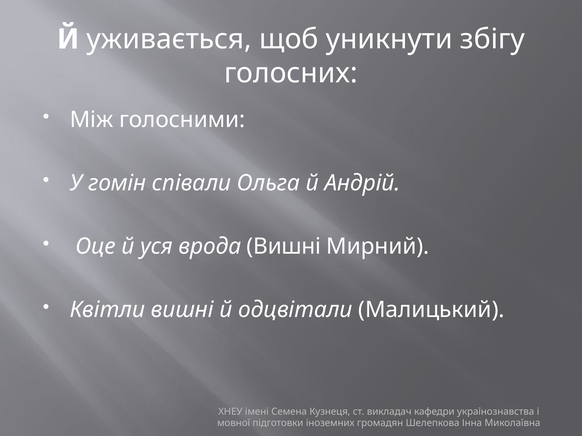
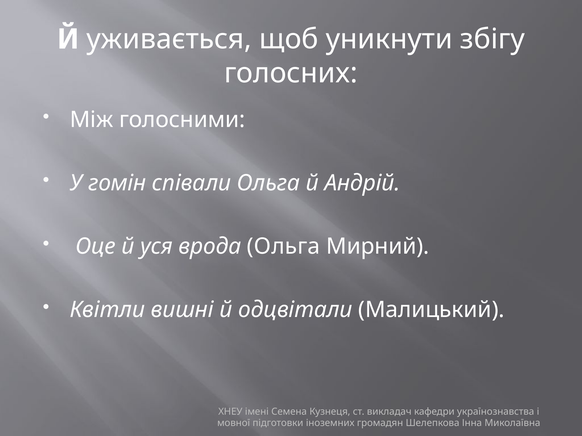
врода Вишні: Вишні -> Ольга
